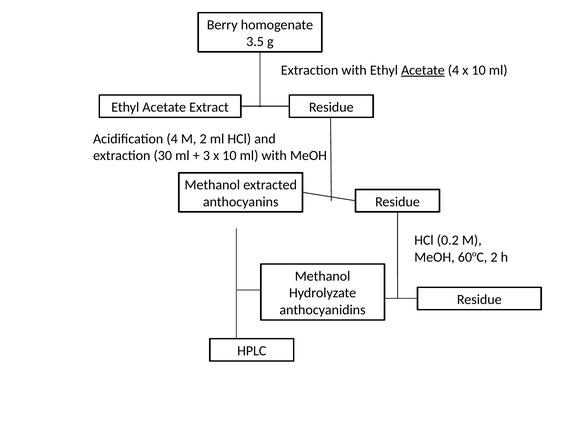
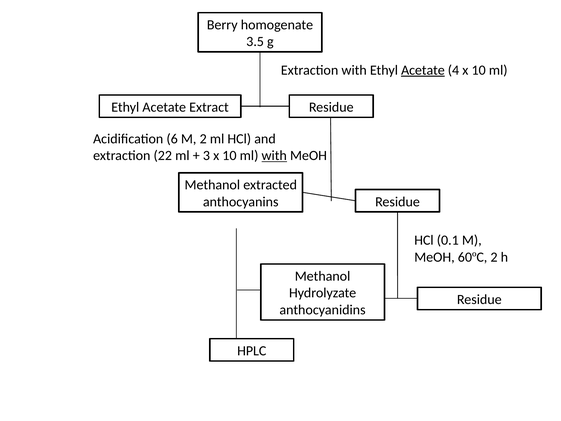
Acidification 4: 4 -> 6
30: 30 -> 22
with at (274, 155) underline: none -> present
0.2: 0.2 -> 0.1
